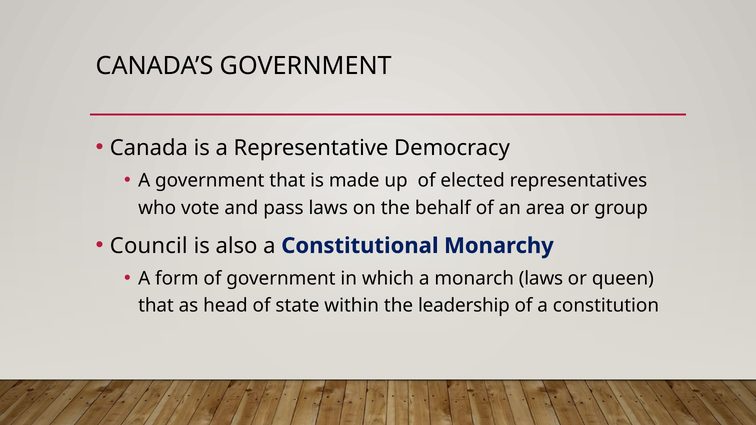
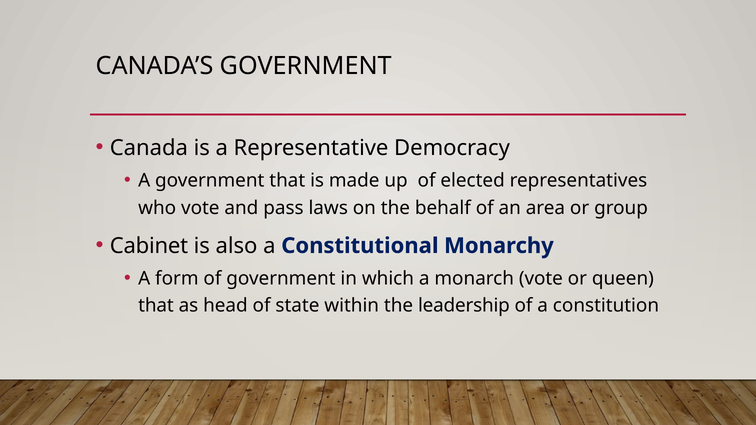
Council: Council -> Cabinet
monarch laws: laws -> vote
